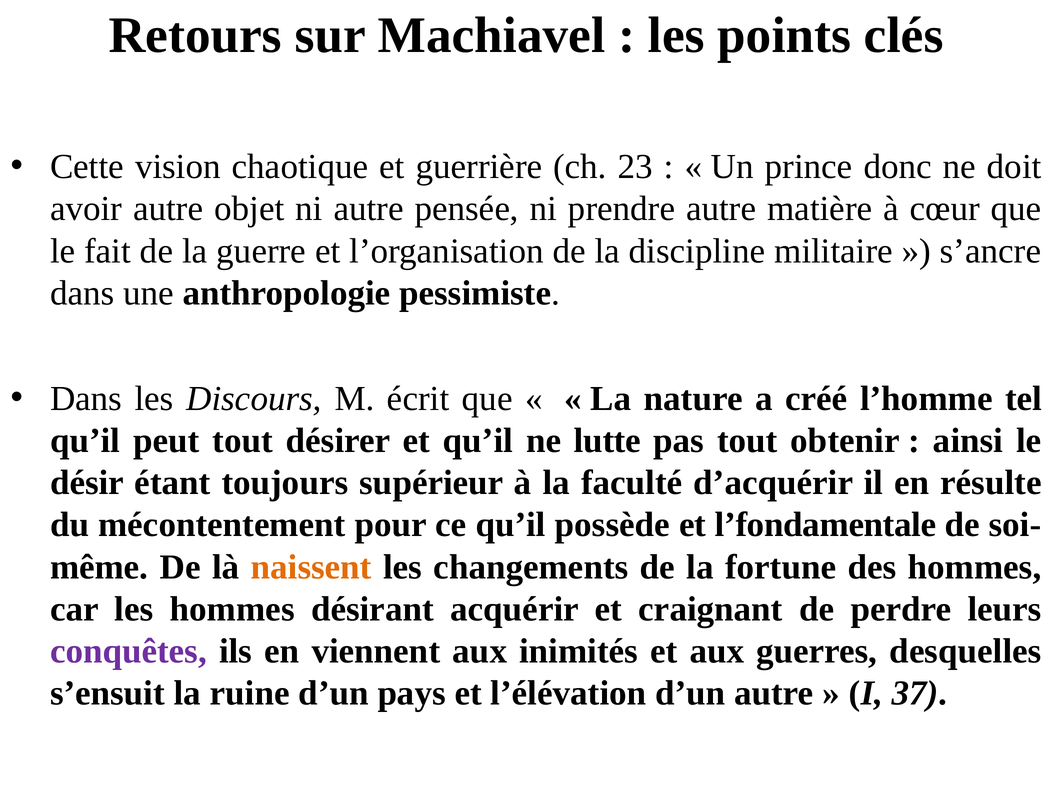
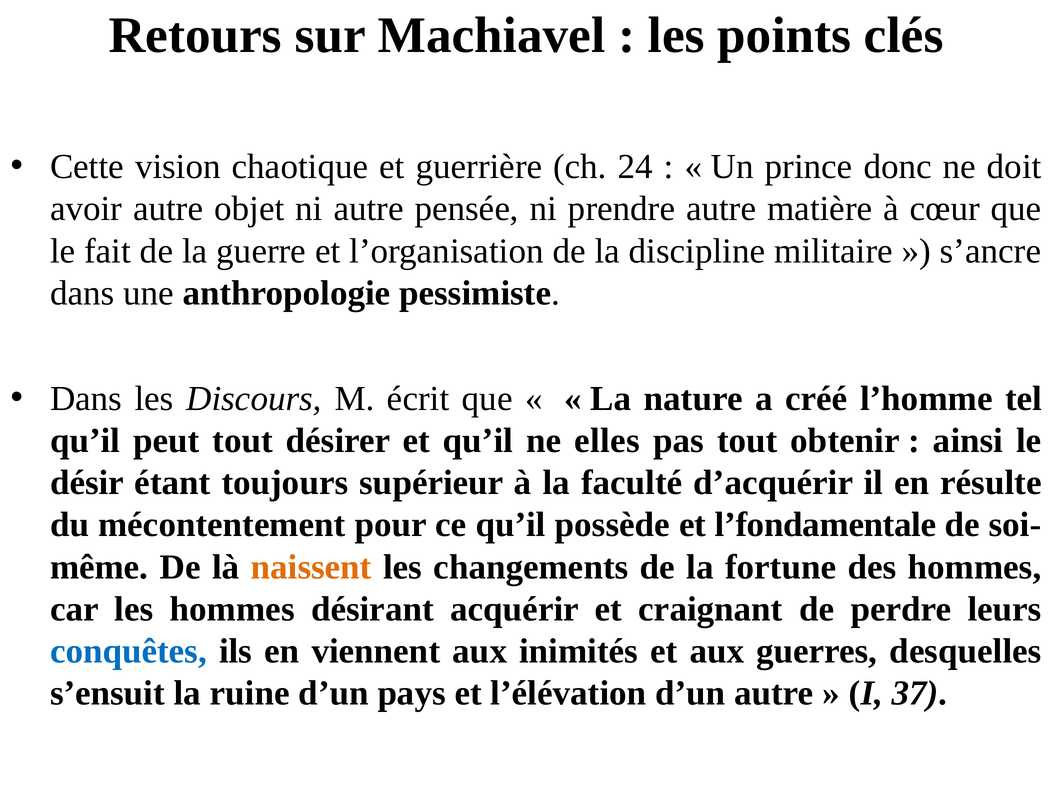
23: 23 -> 24
lutte: lutte -> elles
conquêtes colour: purple -> blue
